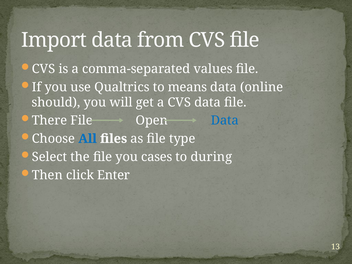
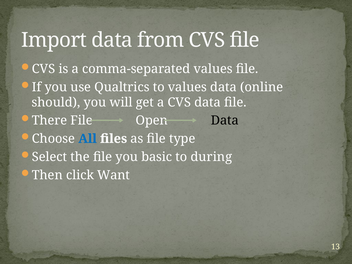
to means: means -> values
Data at (225, 121) colour: blue -> black
cases: cases -> basic
Enter: Enter -> Want
